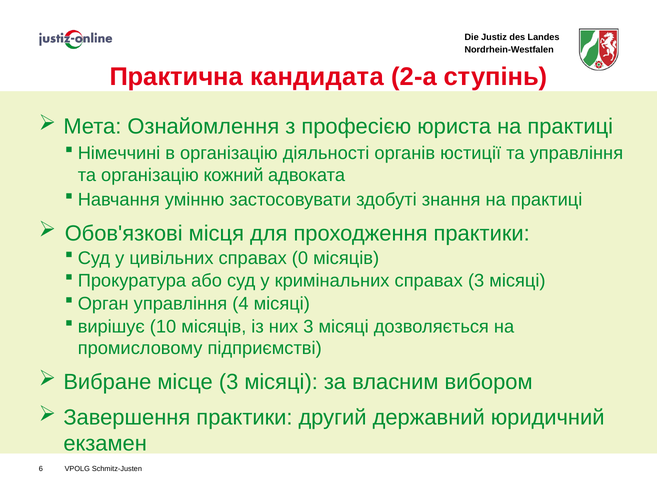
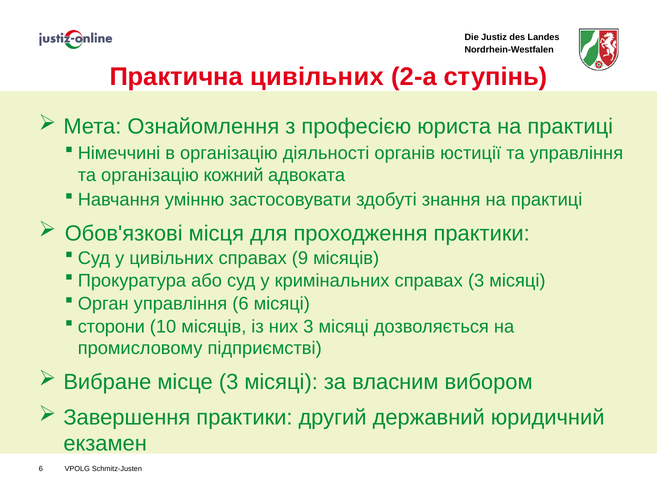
Практична кандидата: кандидата -> цивільних
0: 0 -> 9
управління 4: 4 -> 6
вирішує: вирішує -> сторони
